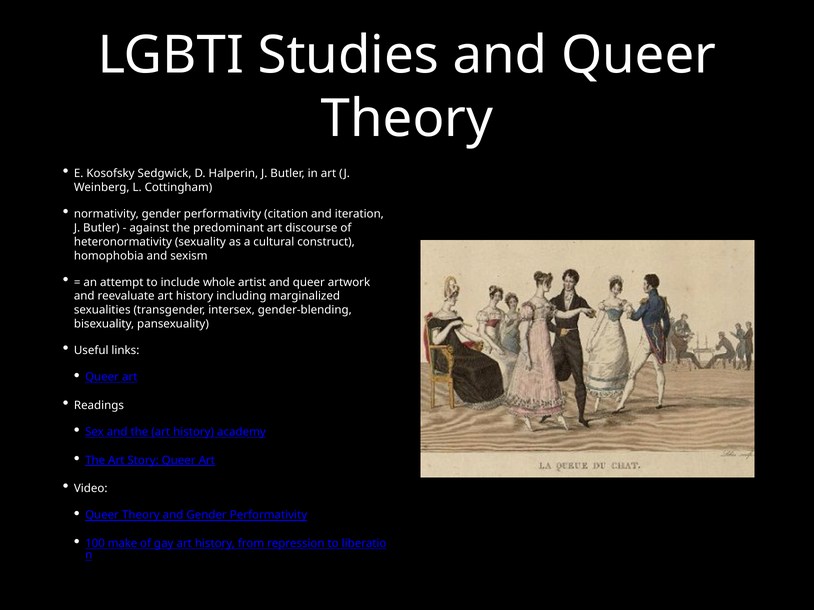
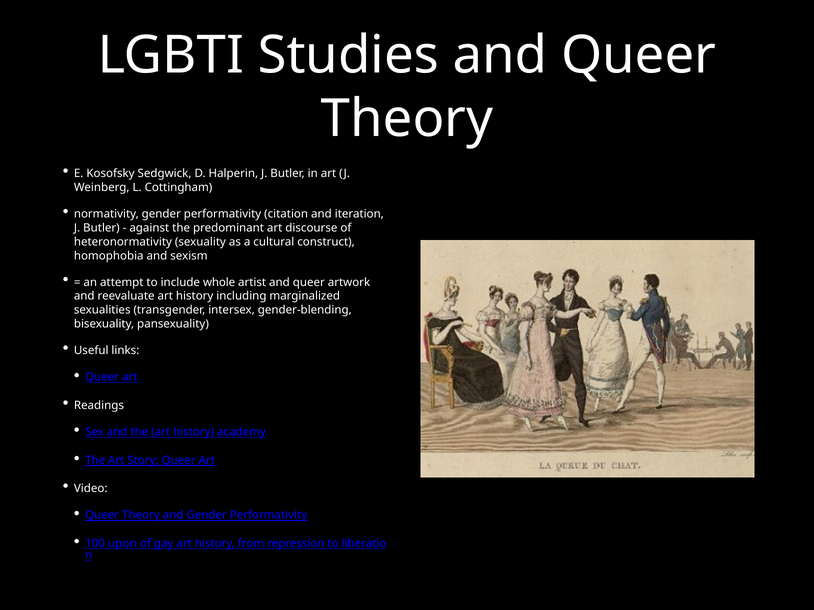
make: make -> upon
